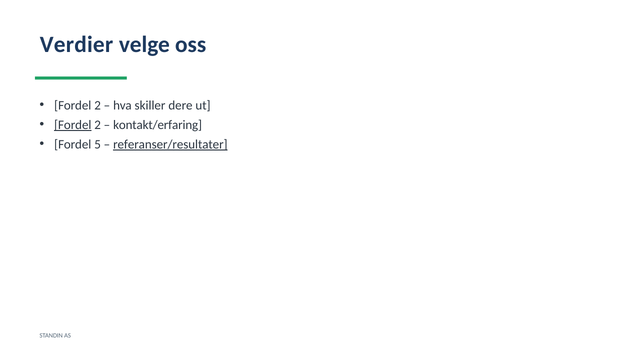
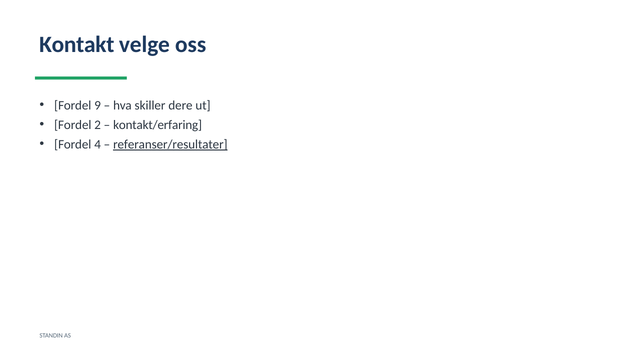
Verdier: Verdier -> Kontakt
2 at (98, 105): 2 -> 9
Fordel at (73, 125) underline: present -> none
5: 5 -> 4
